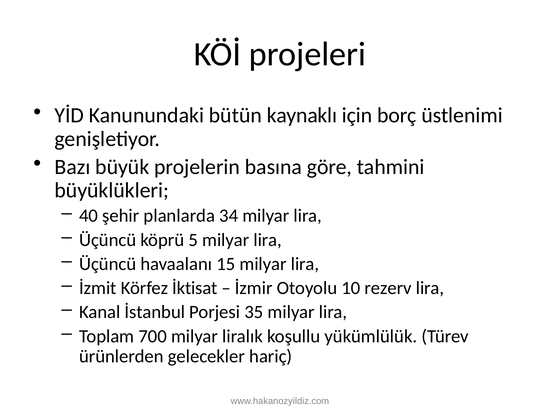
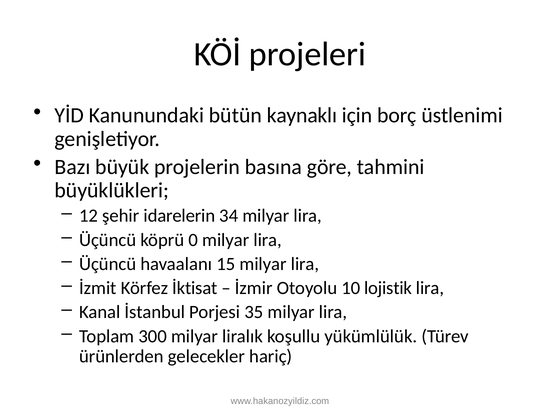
40: 40 -> 12
planlarda: planlarda -> idarelerin
5: 5 -> 0
rezerv: rezerv -> lojistik
700: 700 -> 300
